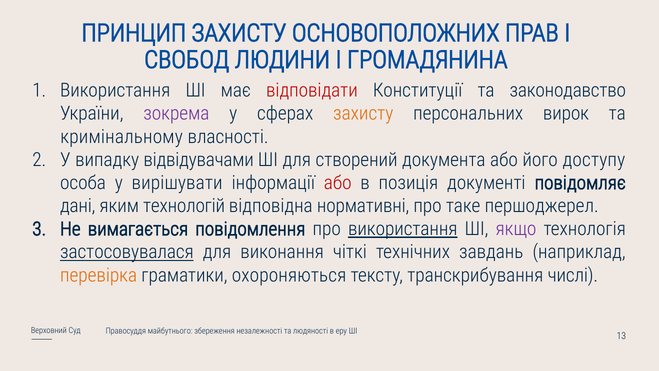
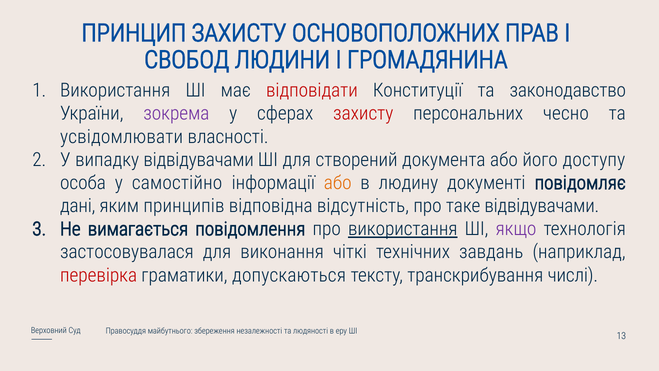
захисту at (363, 113) colour: orange -> red
вирок: вирок -> чесно
кримінальному: кримінальному -> усвідомлювати
вирішувати: вирішувати -> самостійно
або at (338, 183) colour: red -> orange
позиція: позиція -> людину
технологій: технологій -> принципів
нормативні: нормативні -> відсутність
таке першоджерел: першоджерел -> відвідувачами
застосовувалася underline: present -> none
перевірка colour: orange -> red
охороняються: охороняються -> допускаються
